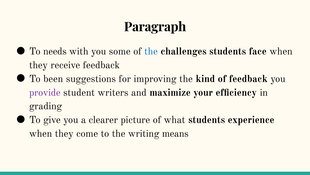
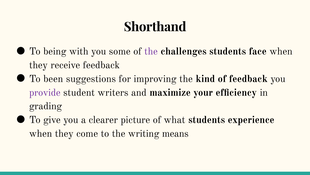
Paragraph: Paragraph -> Shorthand
needs: needs -> being
the at (151, 51) colour: blue -> purple
